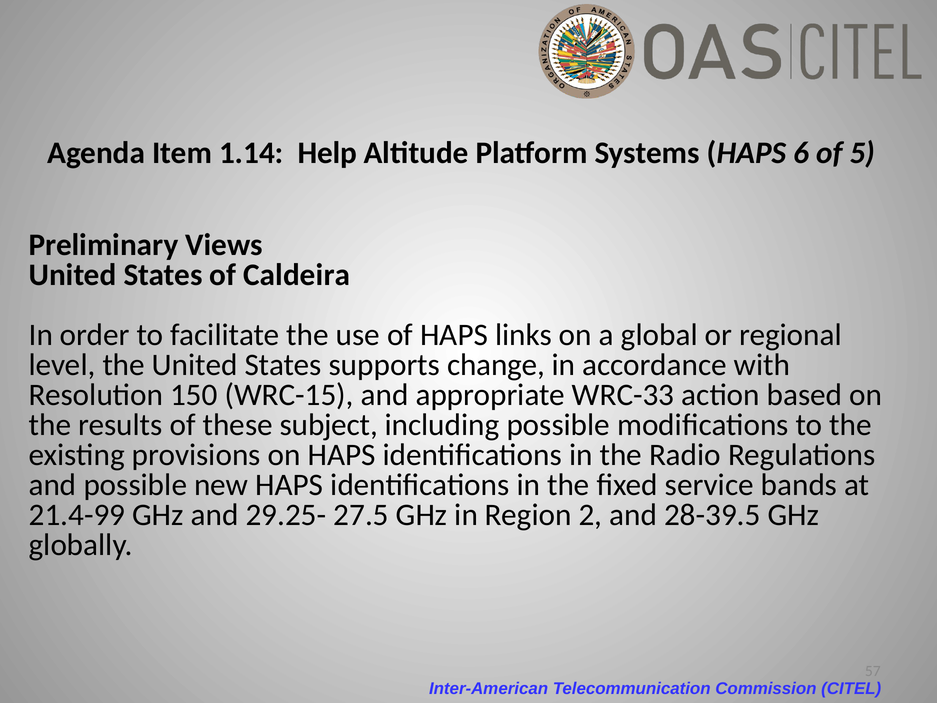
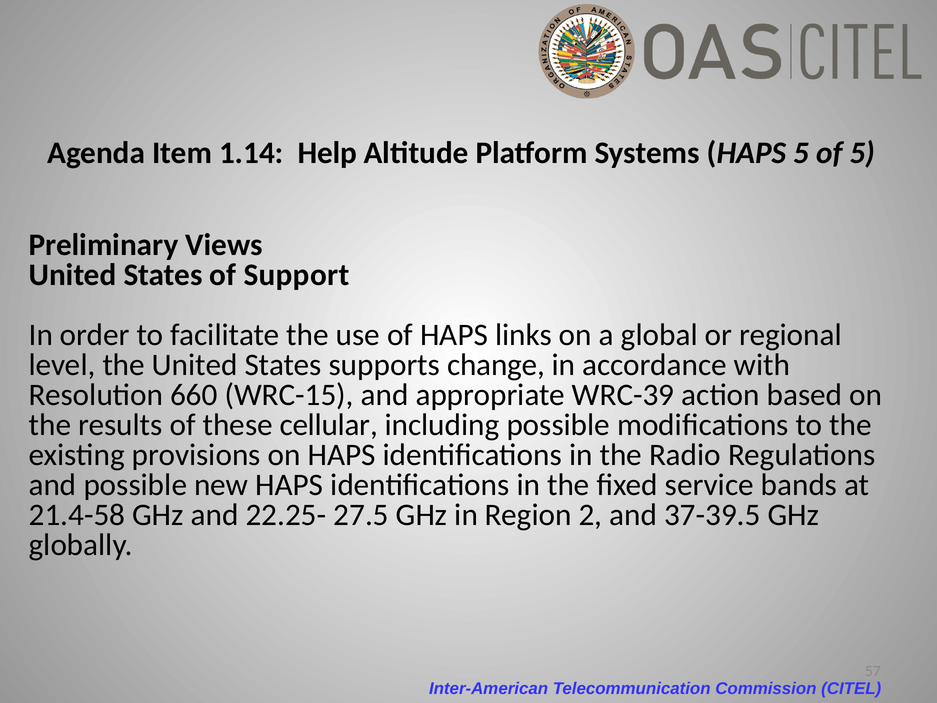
HAPS 6: 6 -> 5
Caldeira: Caldeira -> Support
150: 150 -> 660
WRC-33: WRC-33 -> WRC-39
subject: subject -> cellular
21.4-99: 21.4-99 -> 21.4-58
29.25-: 29.25- -> 22.25-
28-39.5: 28-39.5 -> 37-39.5
